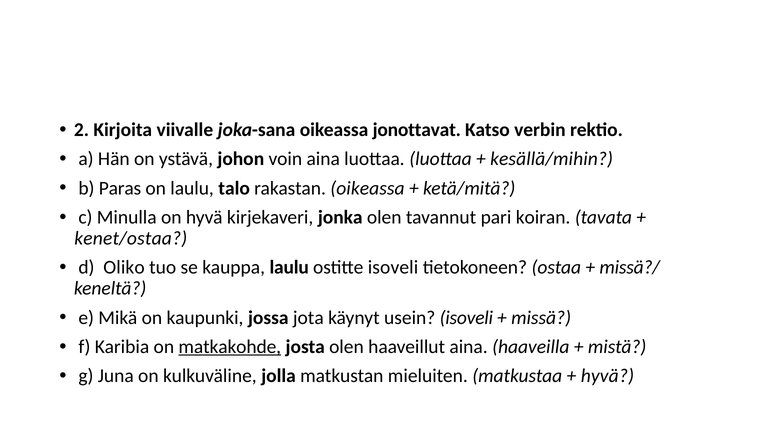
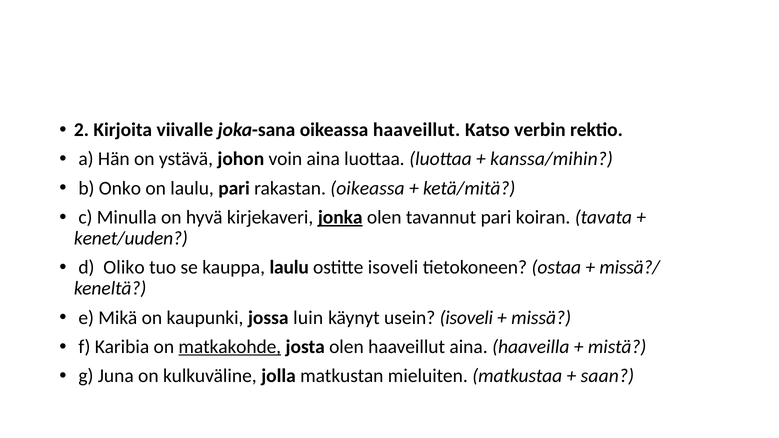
oikeassa jonottavat: jonottavat -> haaveillut
kesällä/mihin: kesällä/mihin -> kanssa/mihin
Paras: Paras -> Onko
laulu talo: talo -> pari
jonka underline: none -> present
kenet/ostaa: kenet/ostaa -> kenet/uuden
jota: jota -> luin
hyvä at (607, 376): hyvä -> saan
